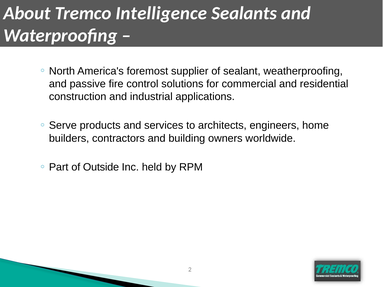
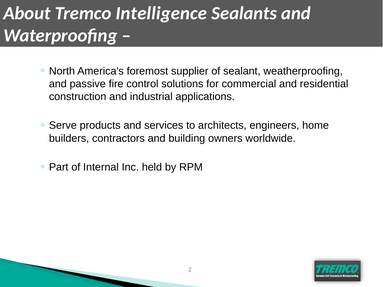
Outside: Outside -> Internal
